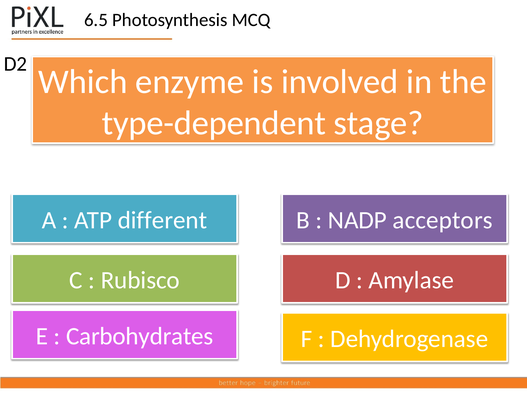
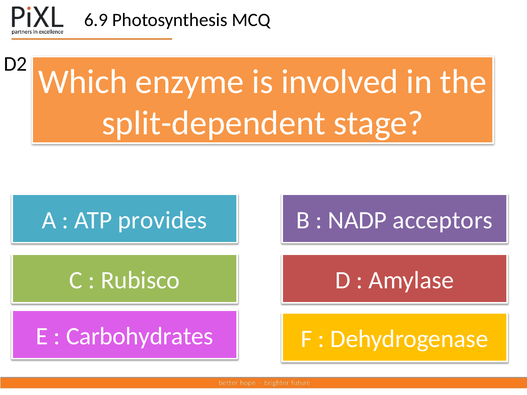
6.5: 6.5 -> 6.9
type-dependent: type-dependent -> split-dependent
different: different -> provides
